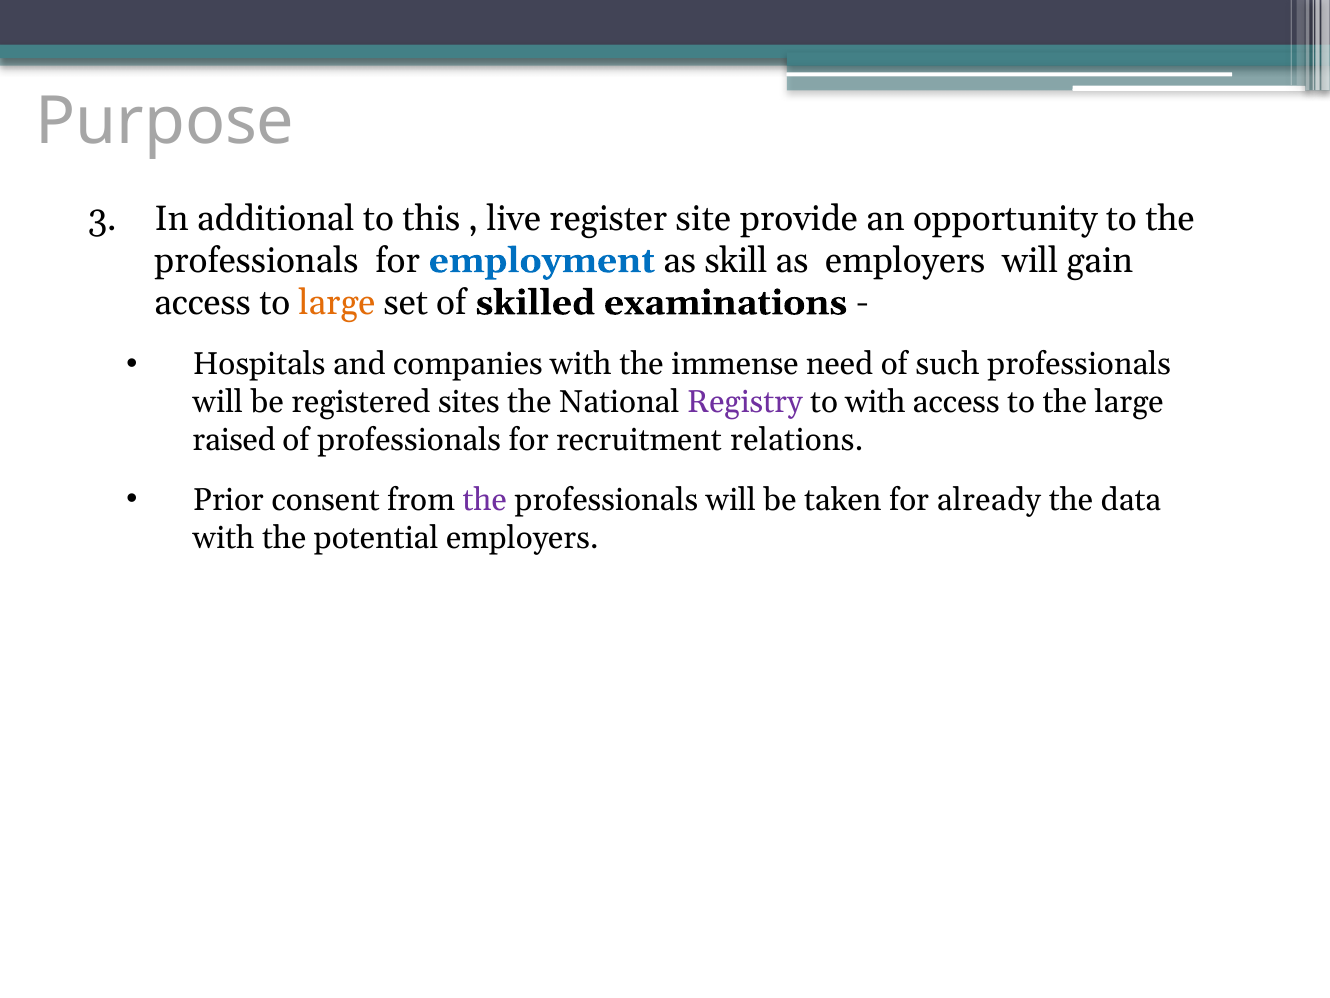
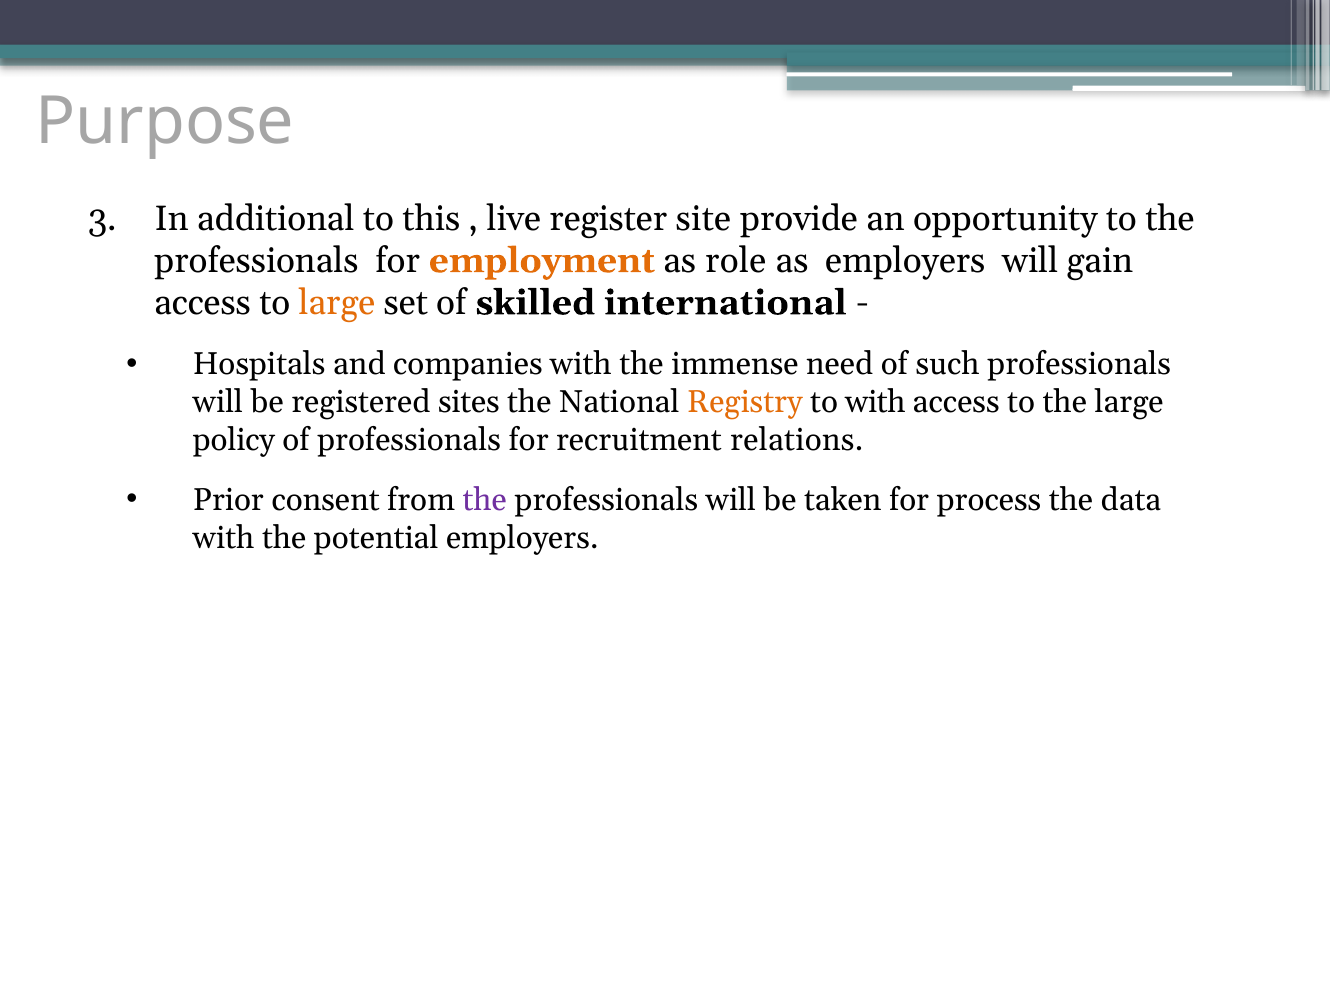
employment colour: blue -> orange
skill: skill -> role
examinations: examinations -> international
Registry colour: purple -> orange
raised: raised -> policy
already: already -> process
